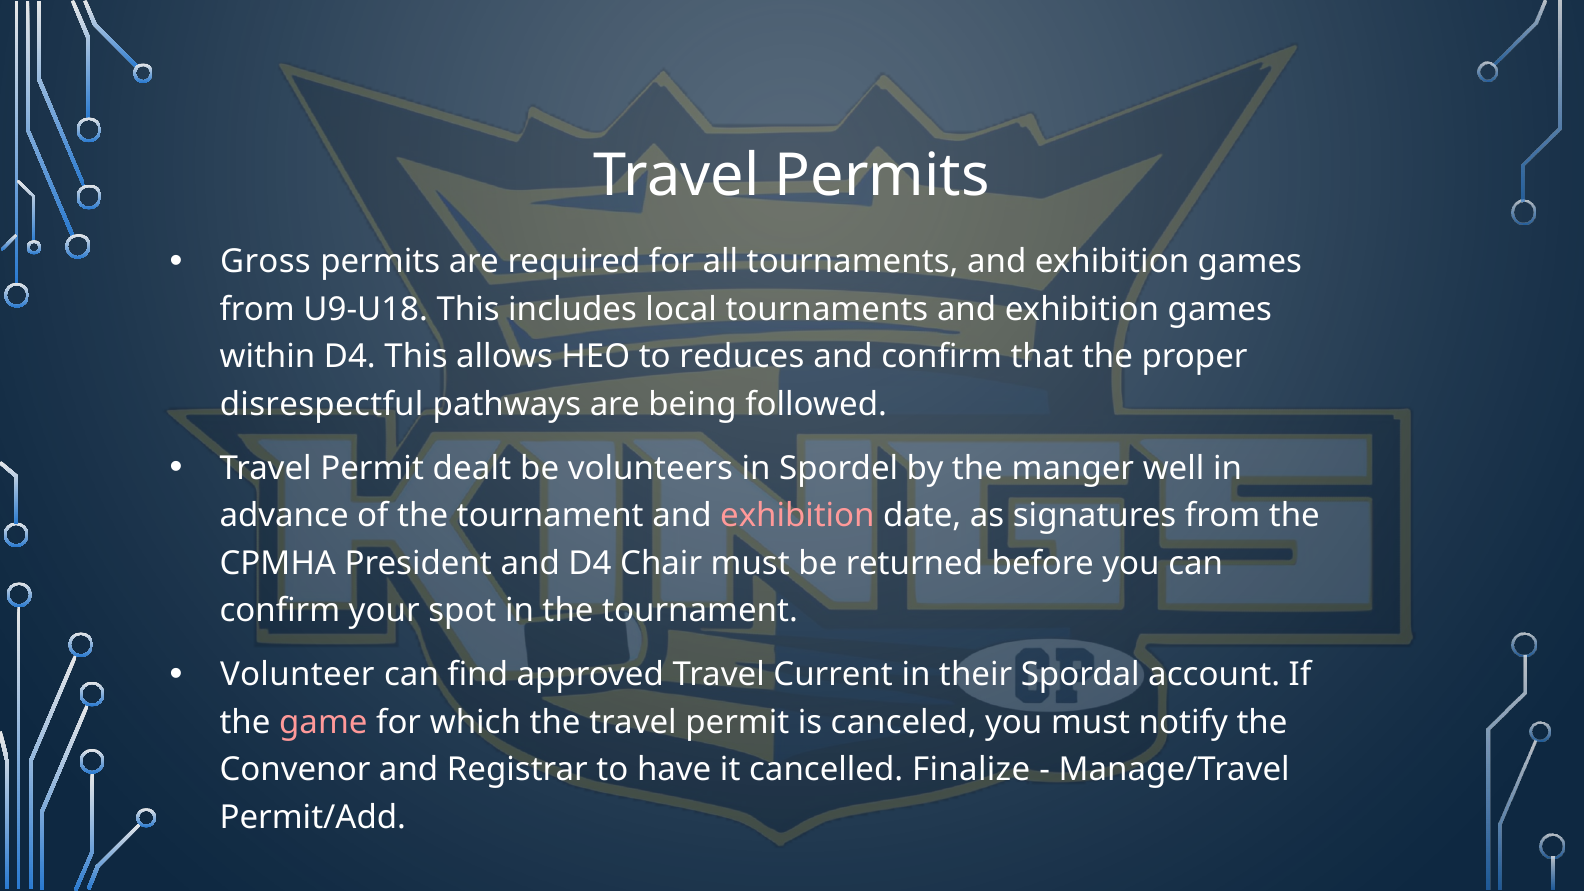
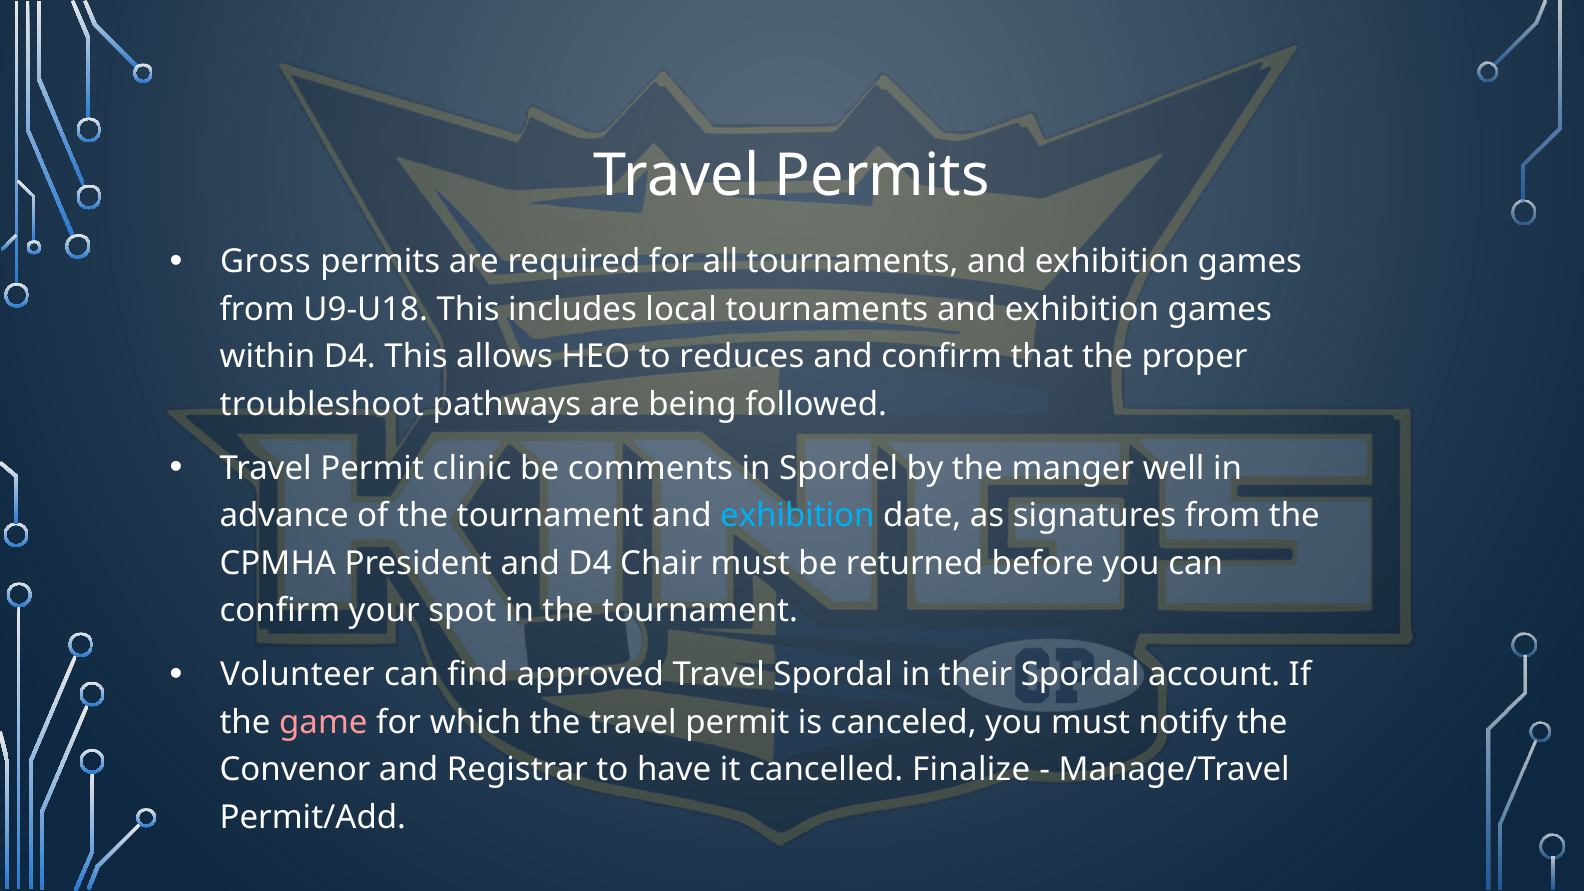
disrespectful: disrespectful -> troubleshoot
dealt: dealt -> clinic
volunteers: volunteers -> comments
exhibition at (797, 516) colour: pink -> light blue
Travel Current: Current -> Spordal
